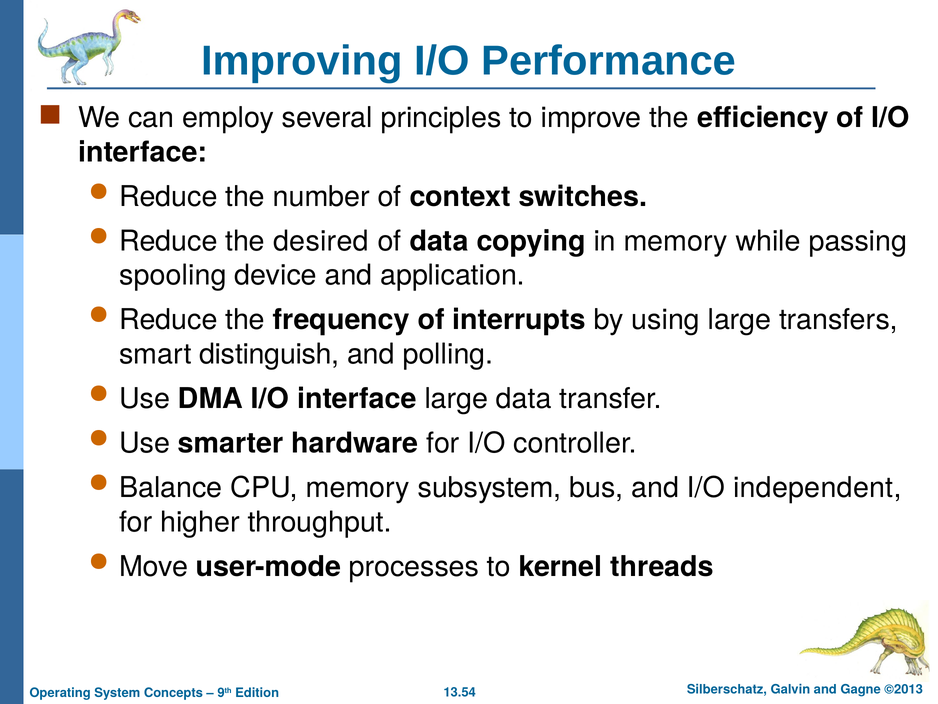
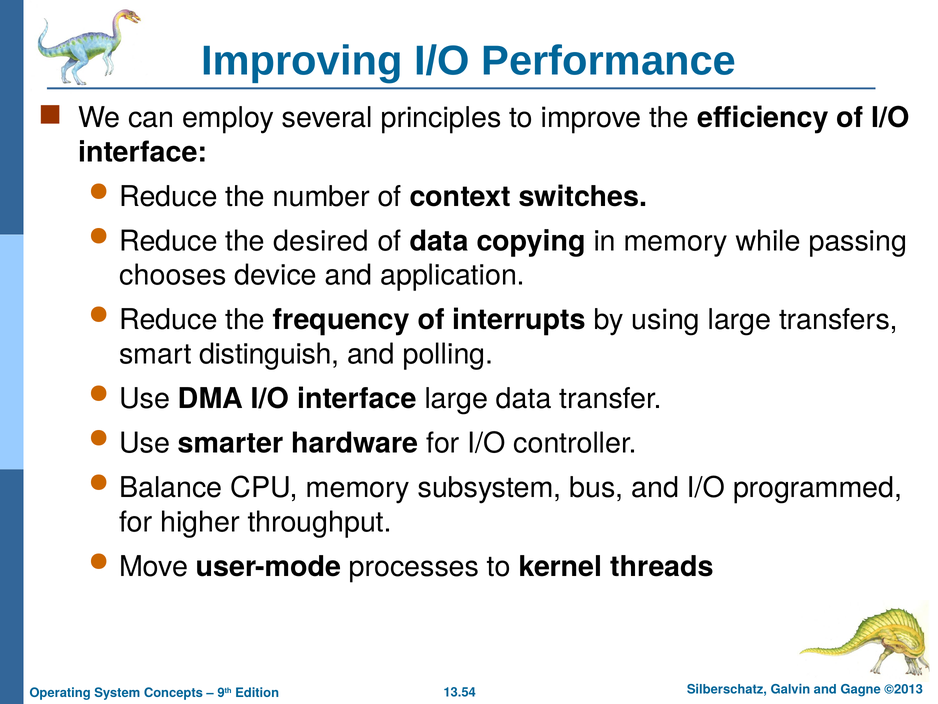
spooling: spooling -> chooses
independent: independent -> programmed
